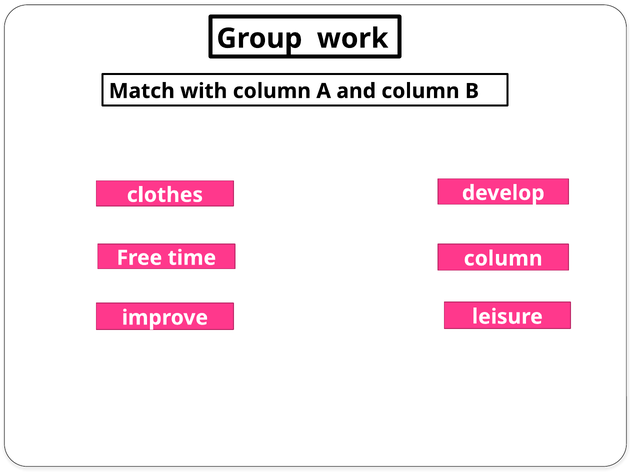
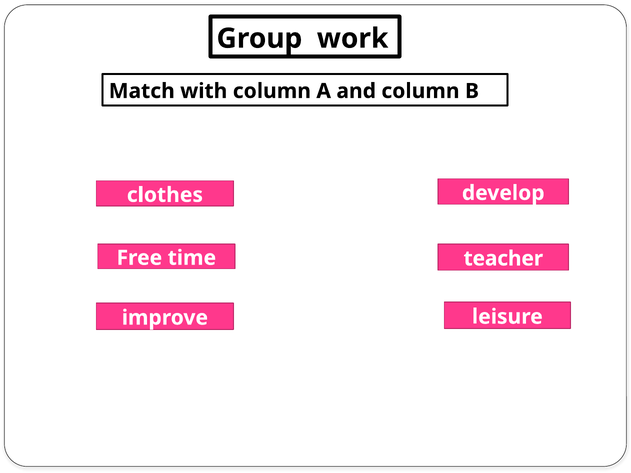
column at (503, 259): column -> teacher
